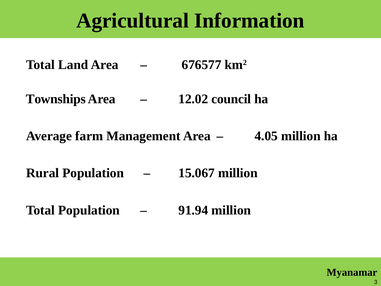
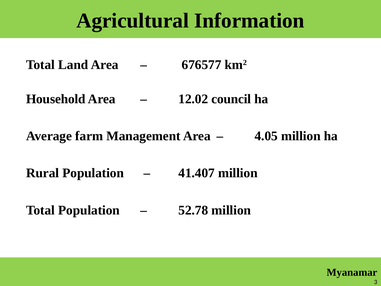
Townships: Townships -> Household
15.067: 15.067 -> 41.407
91.94: 91.94 -> 52.78
